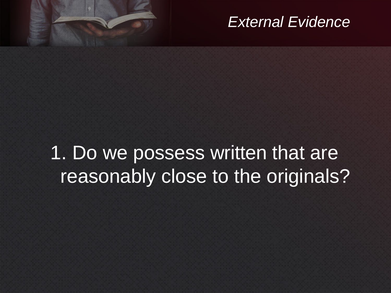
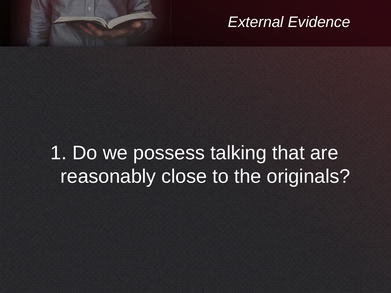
written: written -> talking
